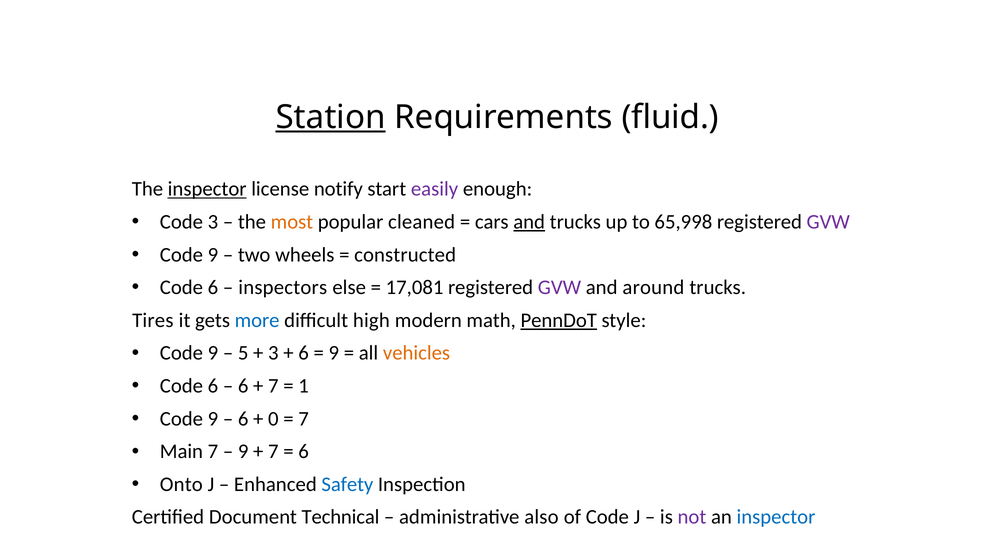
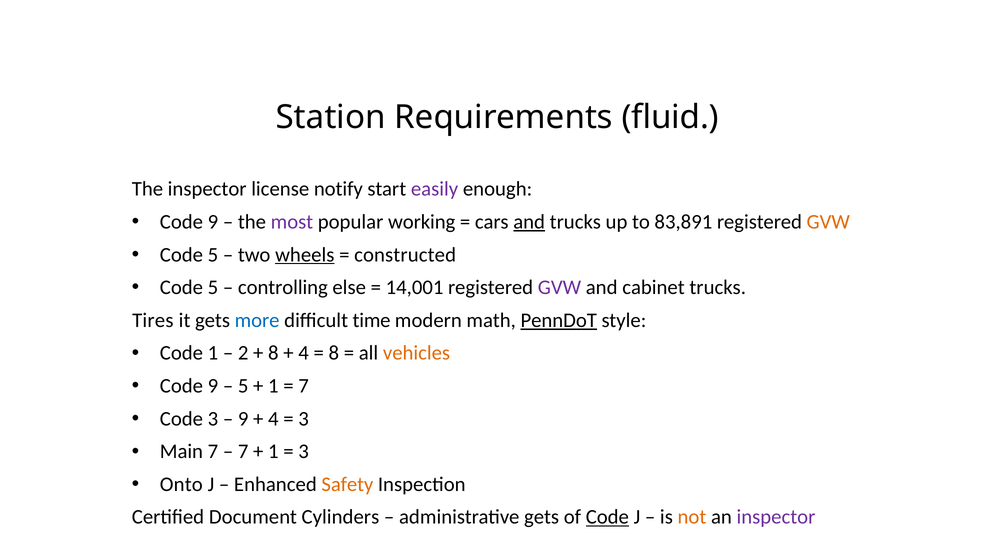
Station underline: present -> none
inspector at (207, 189) underline: present -> none
3 at (213, 222): 3 -> 9
most colour: orange -> purple
cleaned: cleaned -> working
65,998: 65,998 -> 83,891
GVW at (828, 222) colour: purple -> orange
9 at (213, 255): 9 -> 5
wheels underline: none -> present
6 at (213, 287): 6 -> 5
inspectors: inspectors -> controlling
17,081: 17,081 -> 14,001
around: around -> cabinet
high: high -> time
9 at (213, 353): 9 -> 1
5: 5 -> 2
3 at (273, 353): 3 -> 8
6 at (304, 353): 6 -> 4
9 at (334, 353): 9 -> 8
6 at (213, 386): 6 -> 9
6 at (243, 386): 6 -> 5
7 at (273, 386): 7 -> 1
1 at (304, 386): 1 -> 7
9 at (213, 418): 9 -> 3
6 at (243, 418): 6 -> 9
0 at (273, 418): 0 -> 4
7 at (304, 418): 7 -> 3
9 at (243, 451): 9 -> 7
7 at (273, 451): 7 -> 1
6 at (304, 451): 6 -> 3
Safety colour: blue -> orange
Technical: Technical -> Cylinders
administrative also: also -> gets
Code at (607, 517) underline: none -> present
not colour: purple -> orange
inspector at (776, 517) colour: blue -> purple
